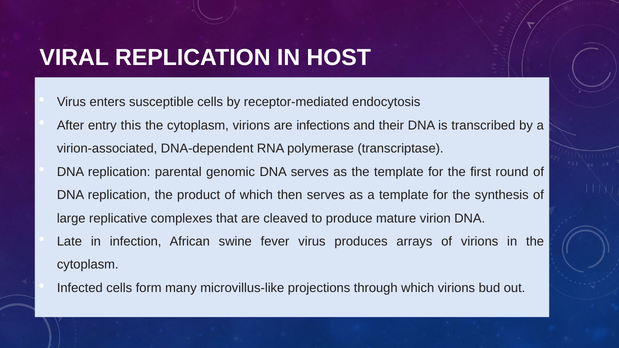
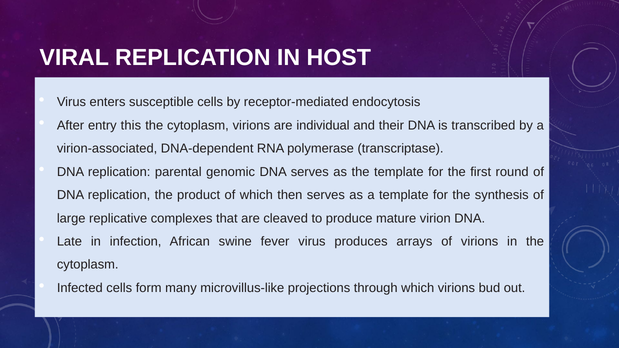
infections: infections -> individual
